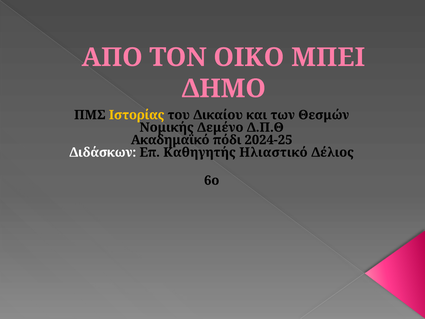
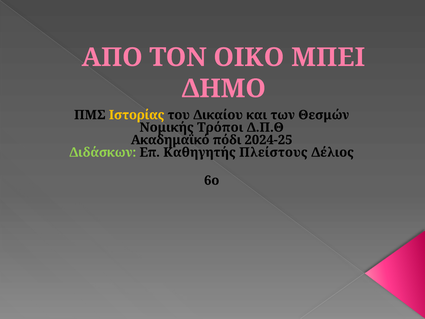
Δεμένο: Δεμένο -> Τρόποι
Διδάσκων colour: white -> light green
Ηλιαστικό: Ηλιαστικό -> Πλείστους
